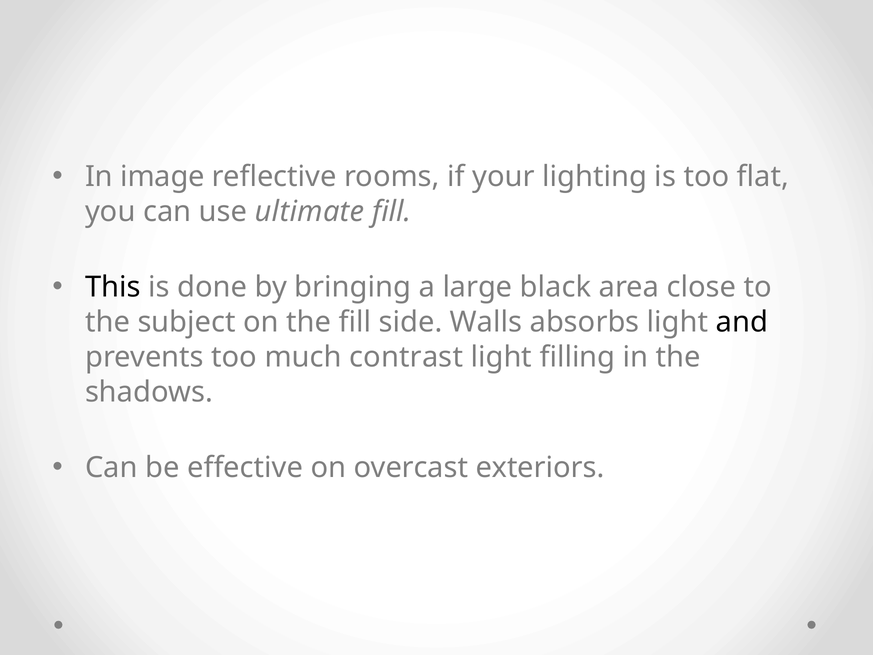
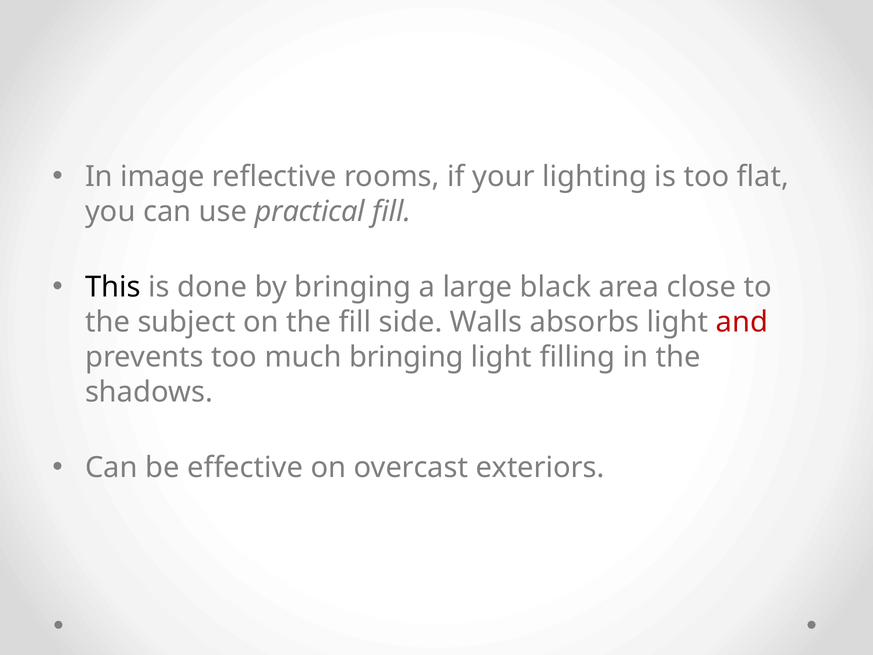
ultimate: ultimate -> practical
and colour: black -> red
much contrast: contrast -> bringing
